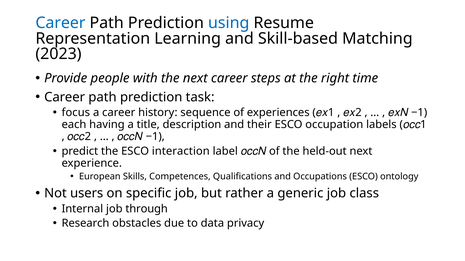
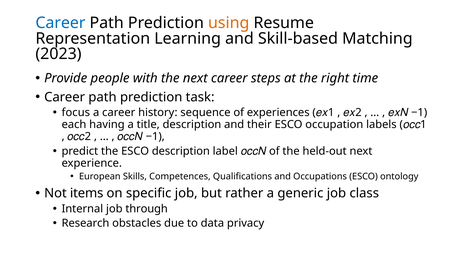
using colour: blue -> orange
ESCO interaction: interaction -> description
users: users -> items
